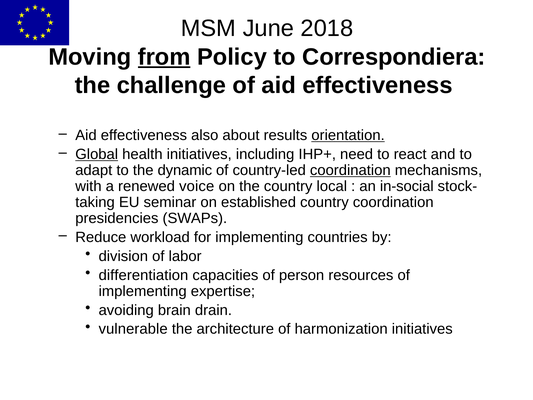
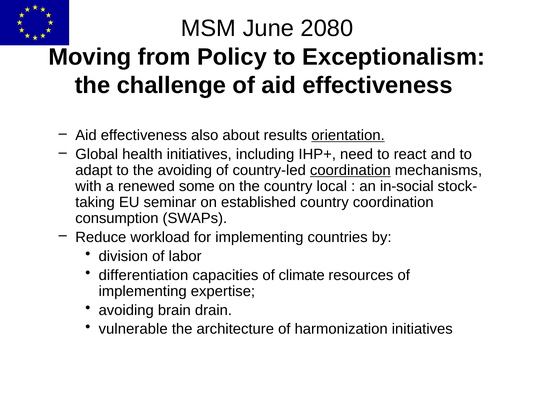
2018: 2018 -> 2080
from underline: present -> none
Correspondiera: Correspondiera -> Exceptionalism
Global underline: present -> none
the dynamic: dynamic -> avoiding
voice: voice -> some
presidencies: presidencies -> consumption
person: person -> climate
